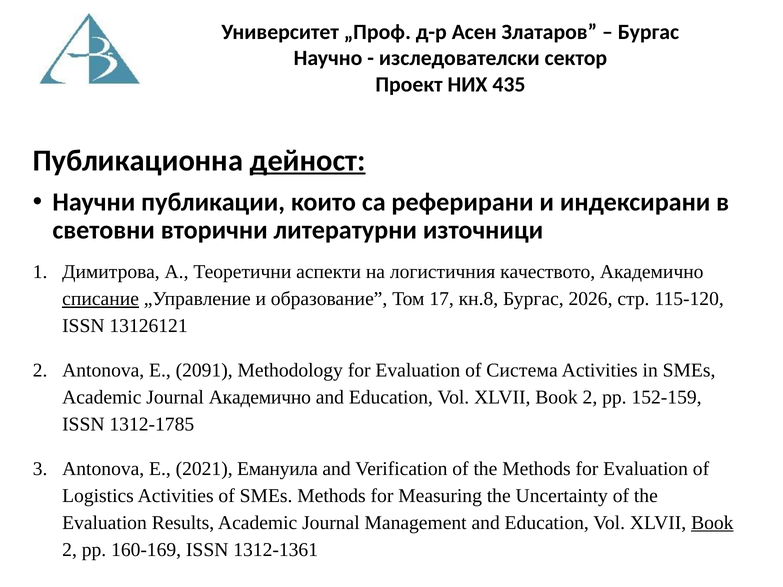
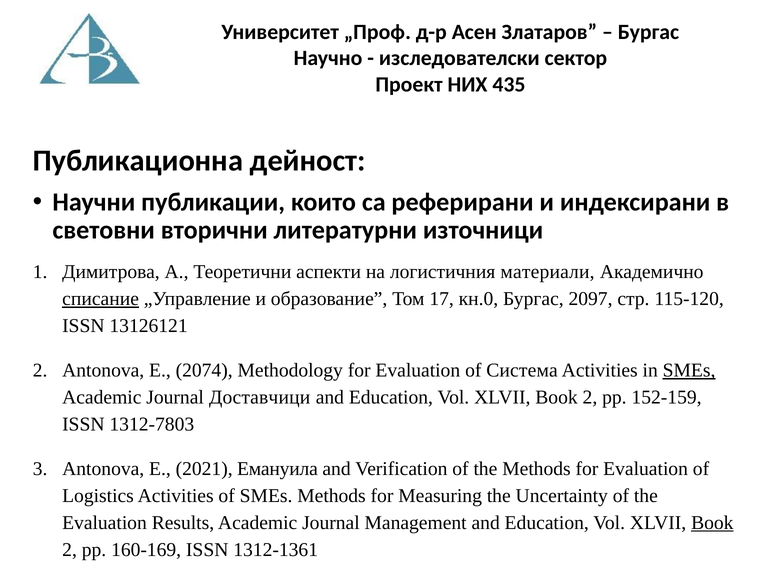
дейност underline: present -> none
качеството: качеството -> материали
кн.8: кн.8 -> кн.0
2026: 2026 -> 2097
2091: 2091 -> 2074
SMEs at (689, 370) underline: none -> present
Journal Академично: Академично -> Доставчици
1312-1785: 1312-1785 -> 1312-7803
